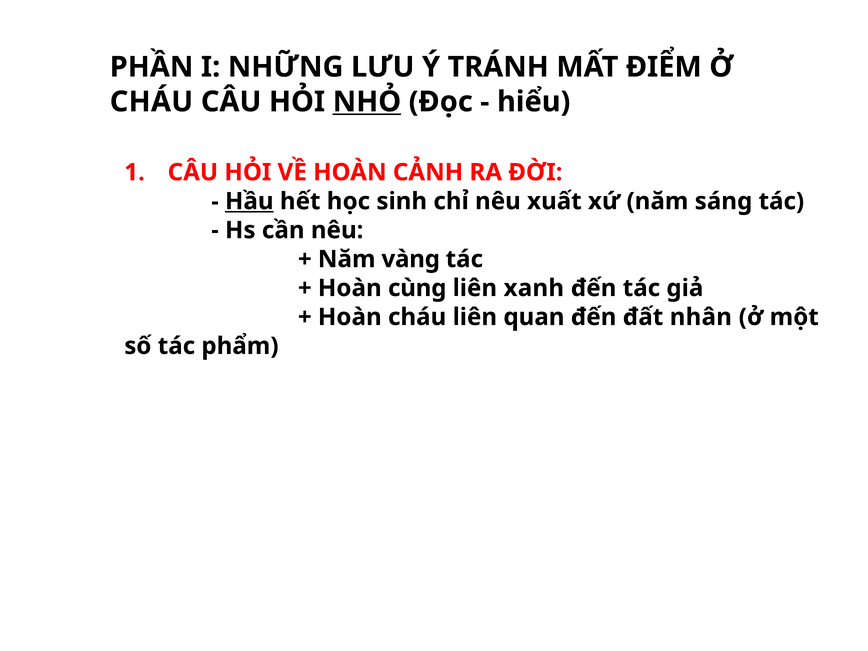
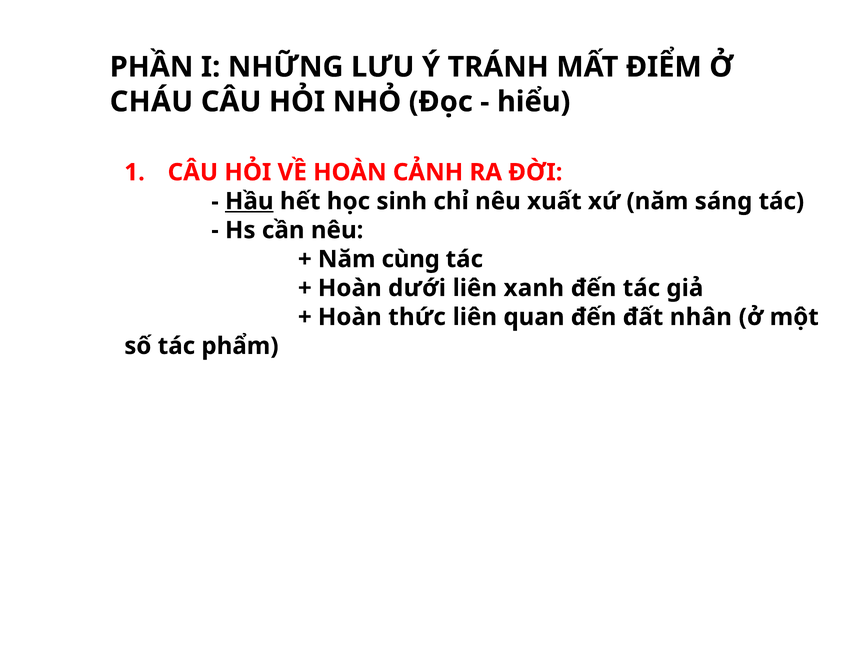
NHỎ underline: present -> none
vàng: vàng -> cùng
cùng: cùng -> dưới
cháu at (417, 317): cháu -> thức
